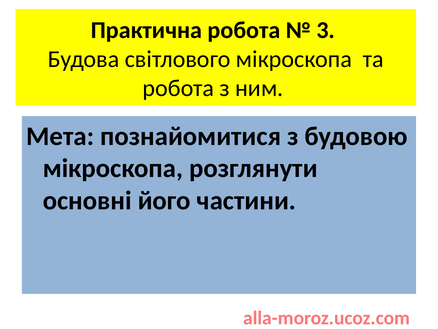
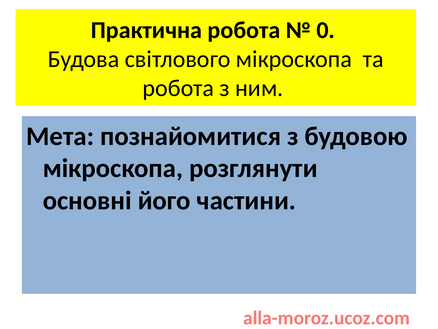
3: 3 -> 0
